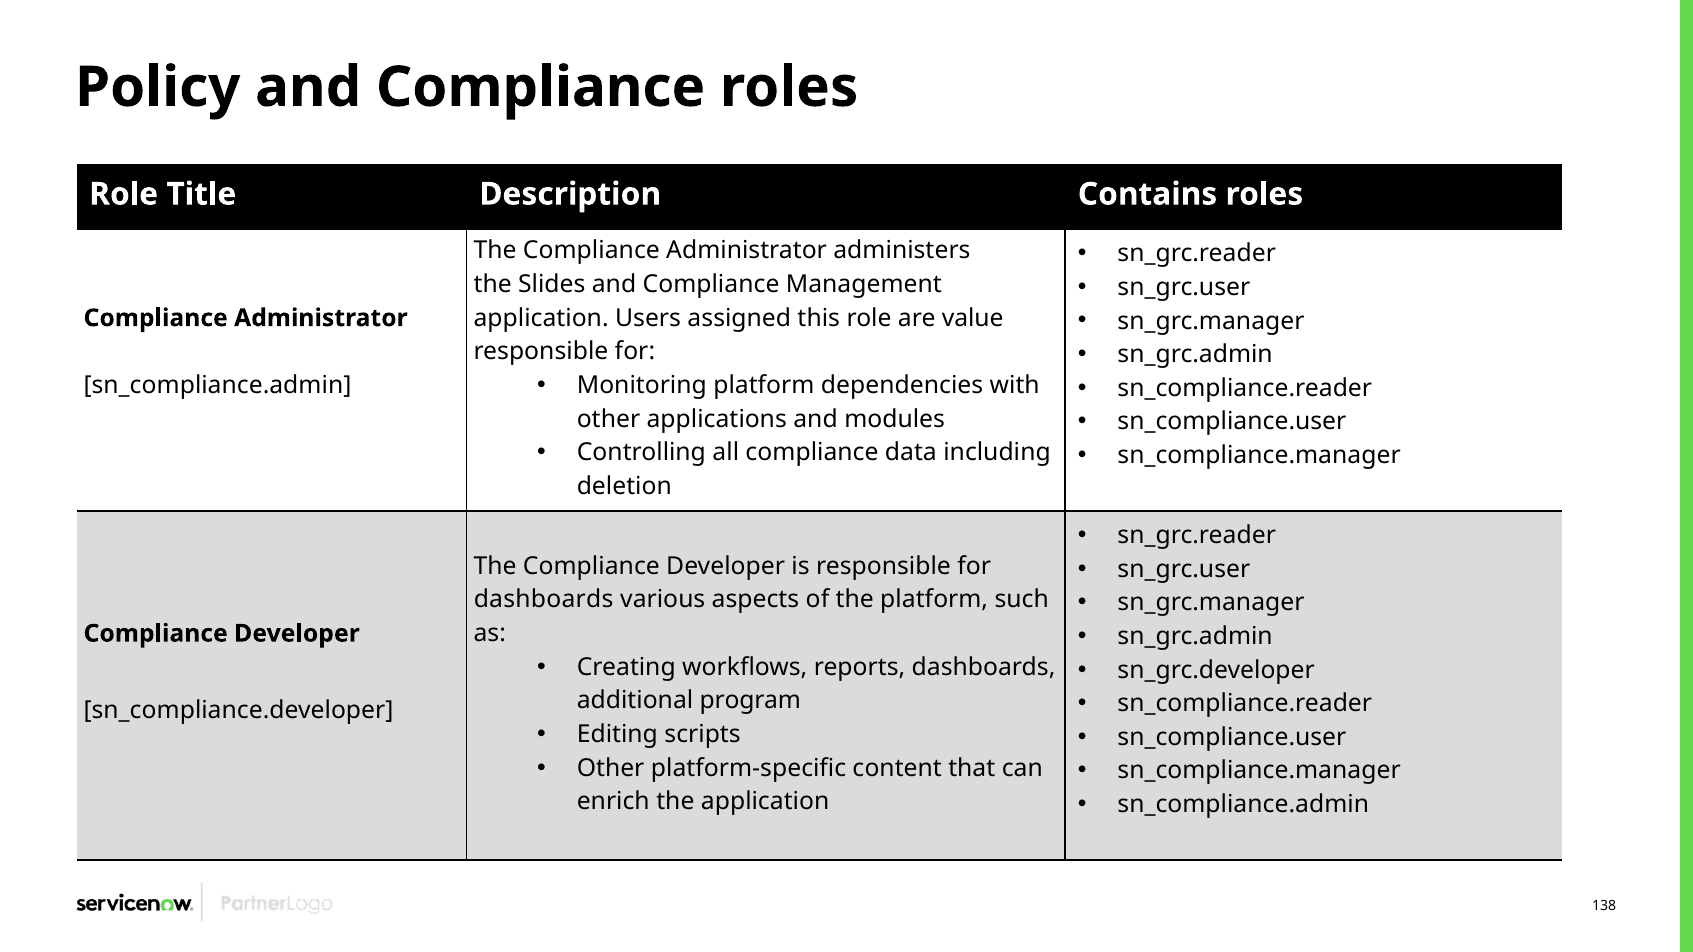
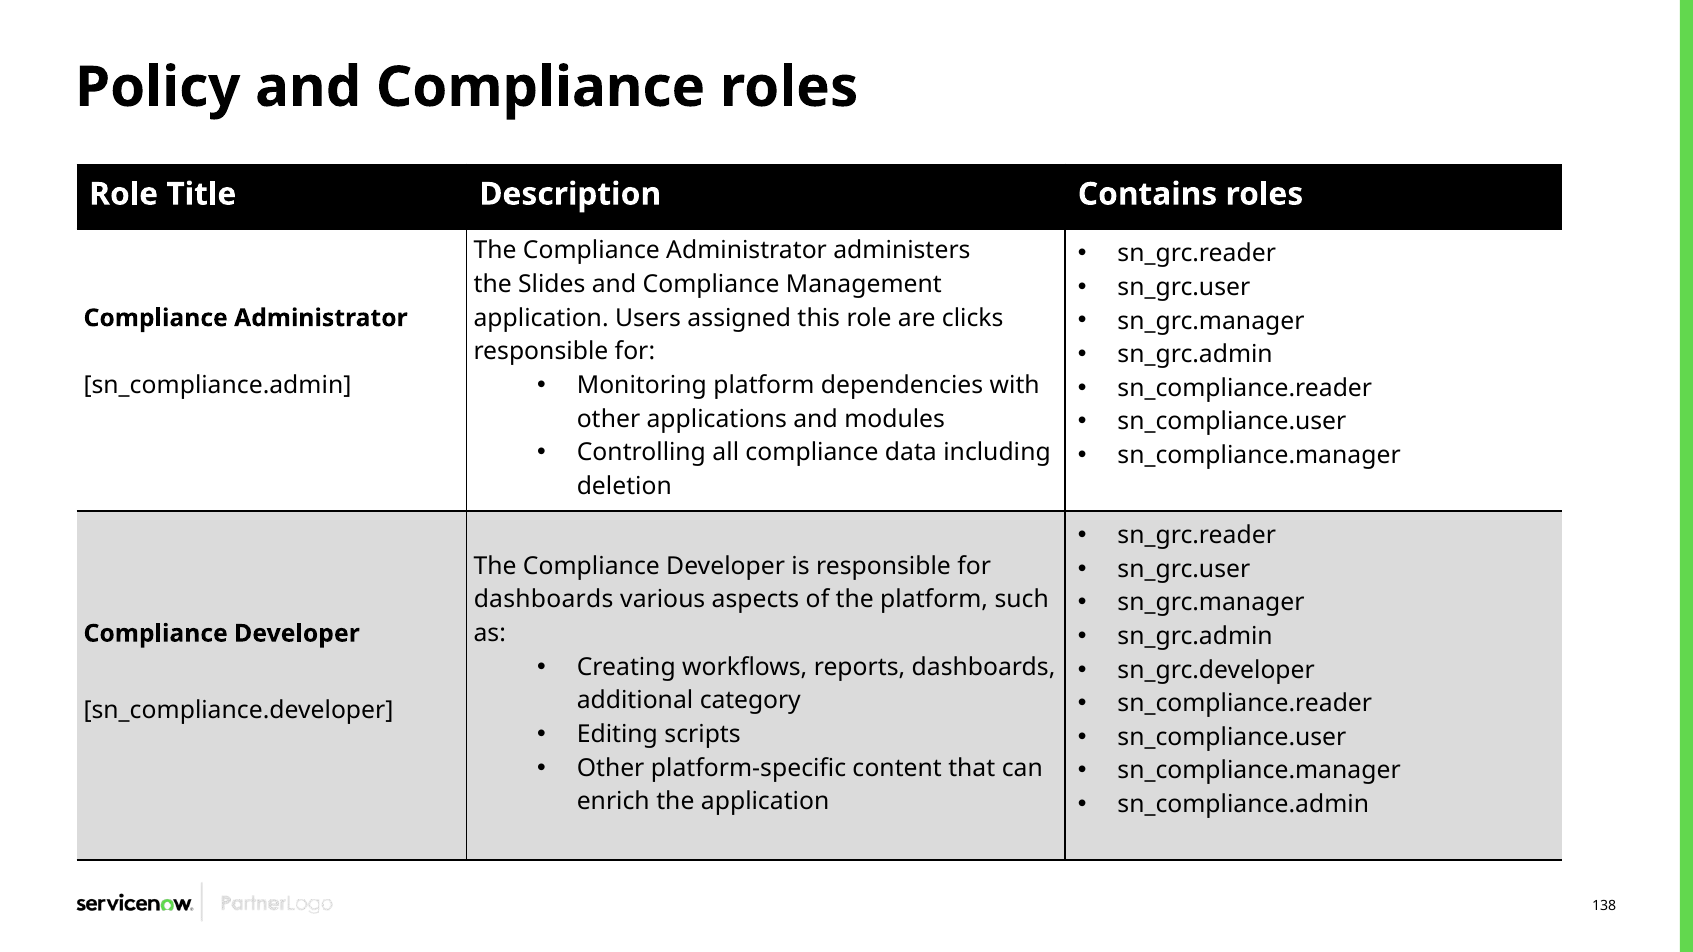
value: value -> clicks
program: program -> category
